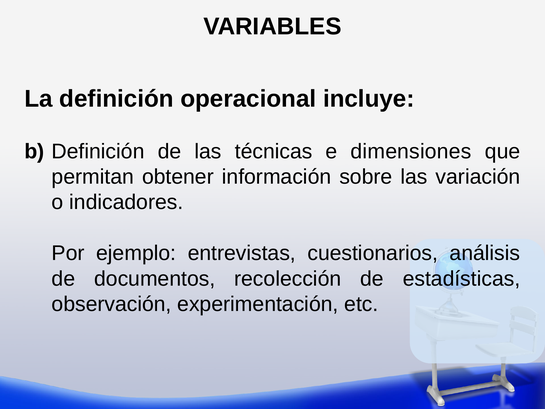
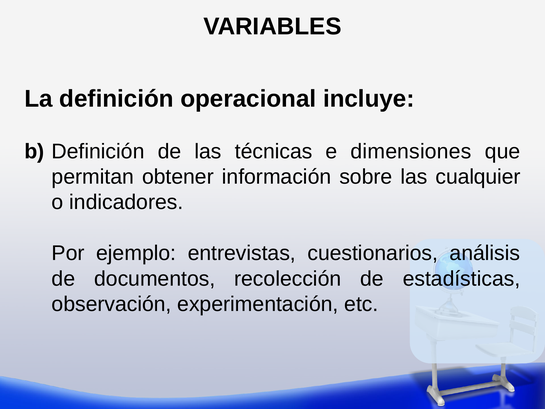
variación: variación -> cualquier
